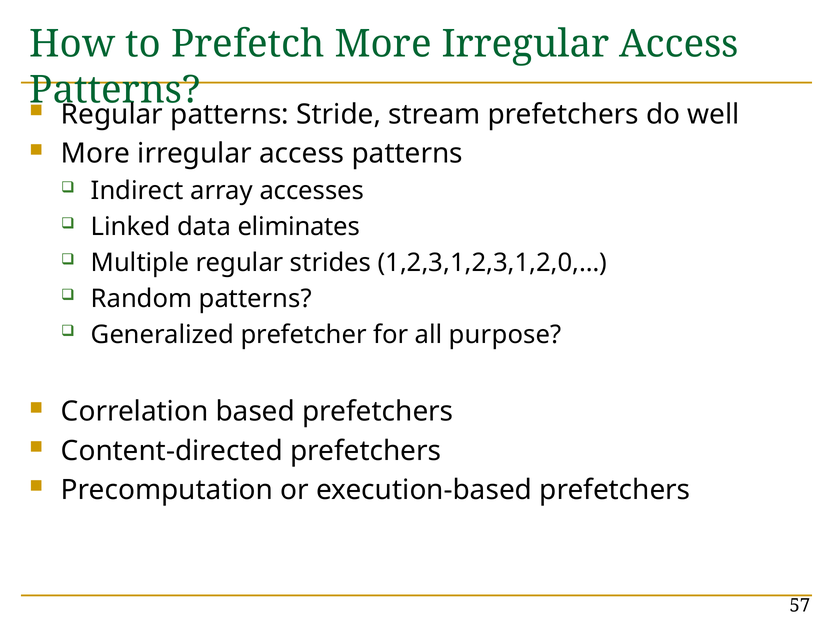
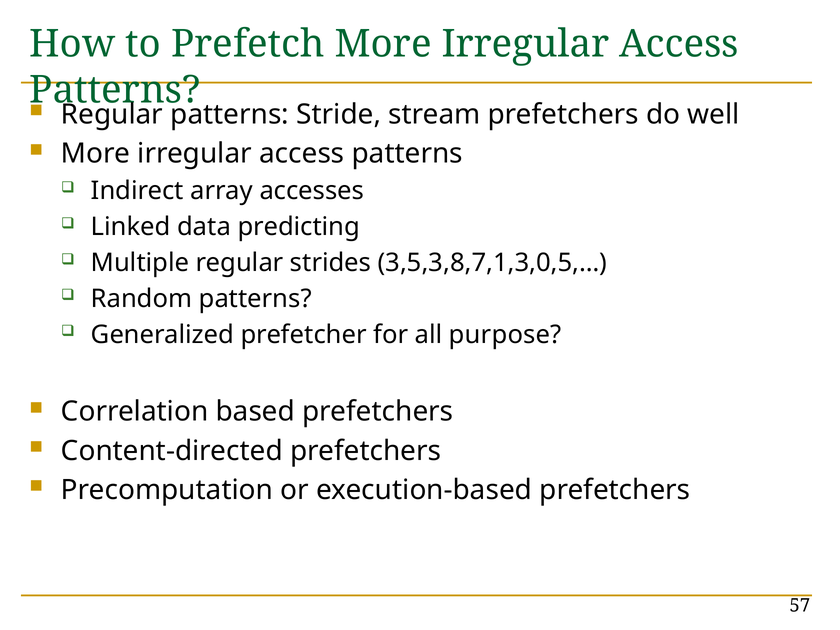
eliminates: eliminates -> predicting
1,2,3,1,2,3,1,2,0,…: 1,2,3,1,2,3,1,2,0,… -> 3,5,3,8,7,1,3,0,5,…
